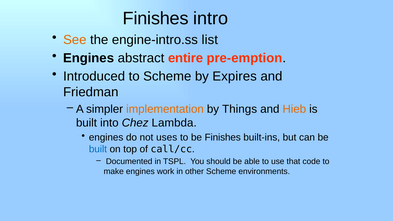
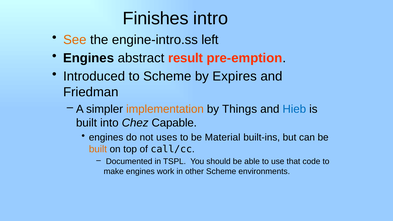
list: list -> left
entire: entire -> result
Hieb colour: orange -> blue
Lambda: Lambda -> Capable
be Finishes: Finishes -> Material
built at (98, 149) colour: blue -> orange
